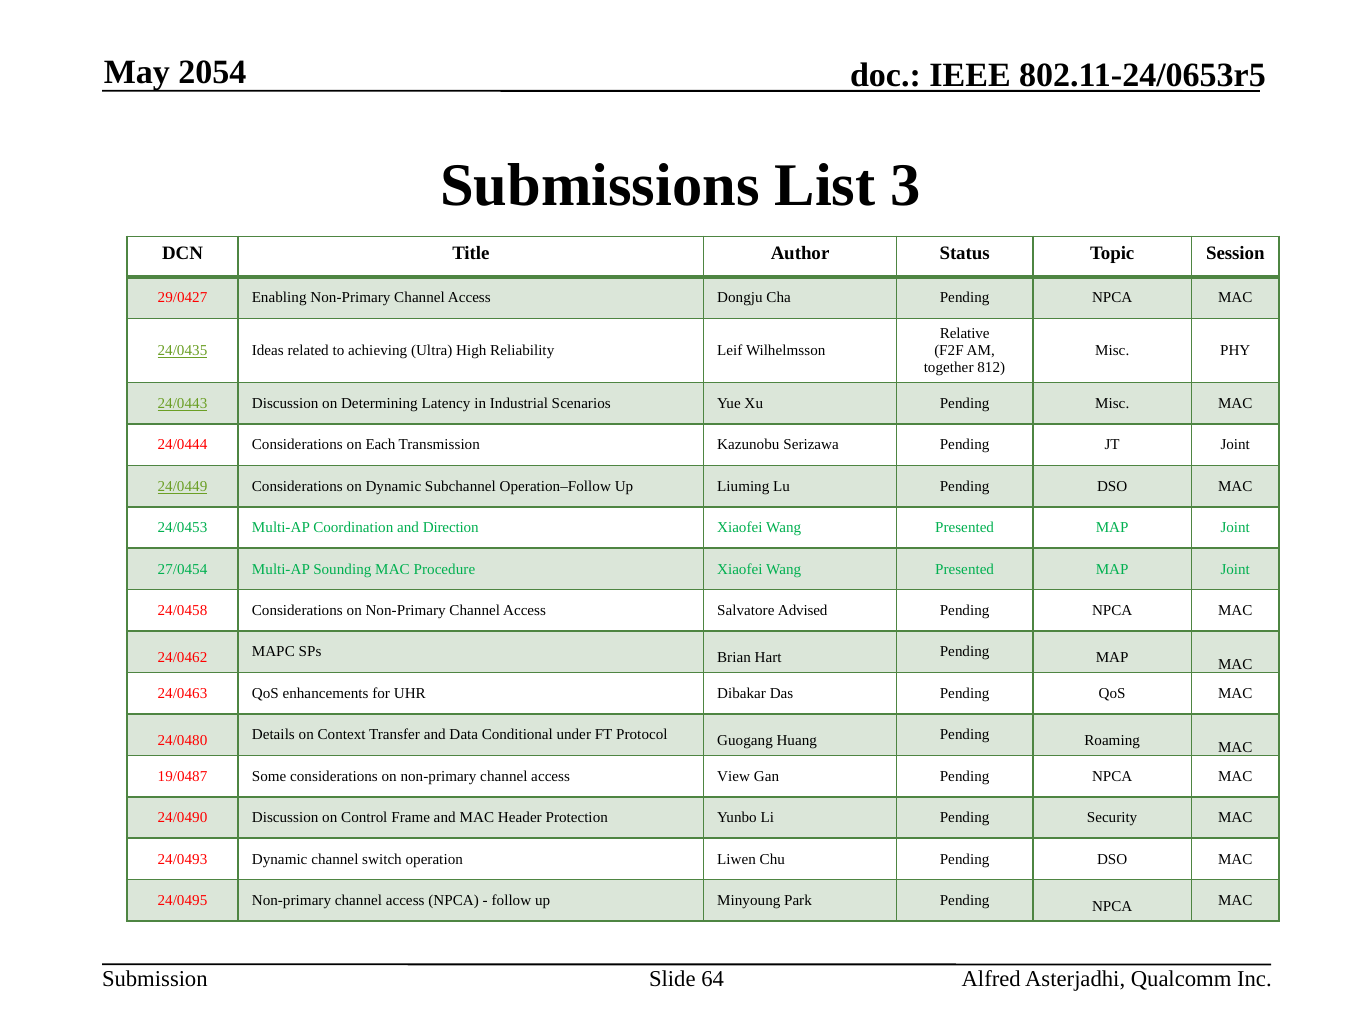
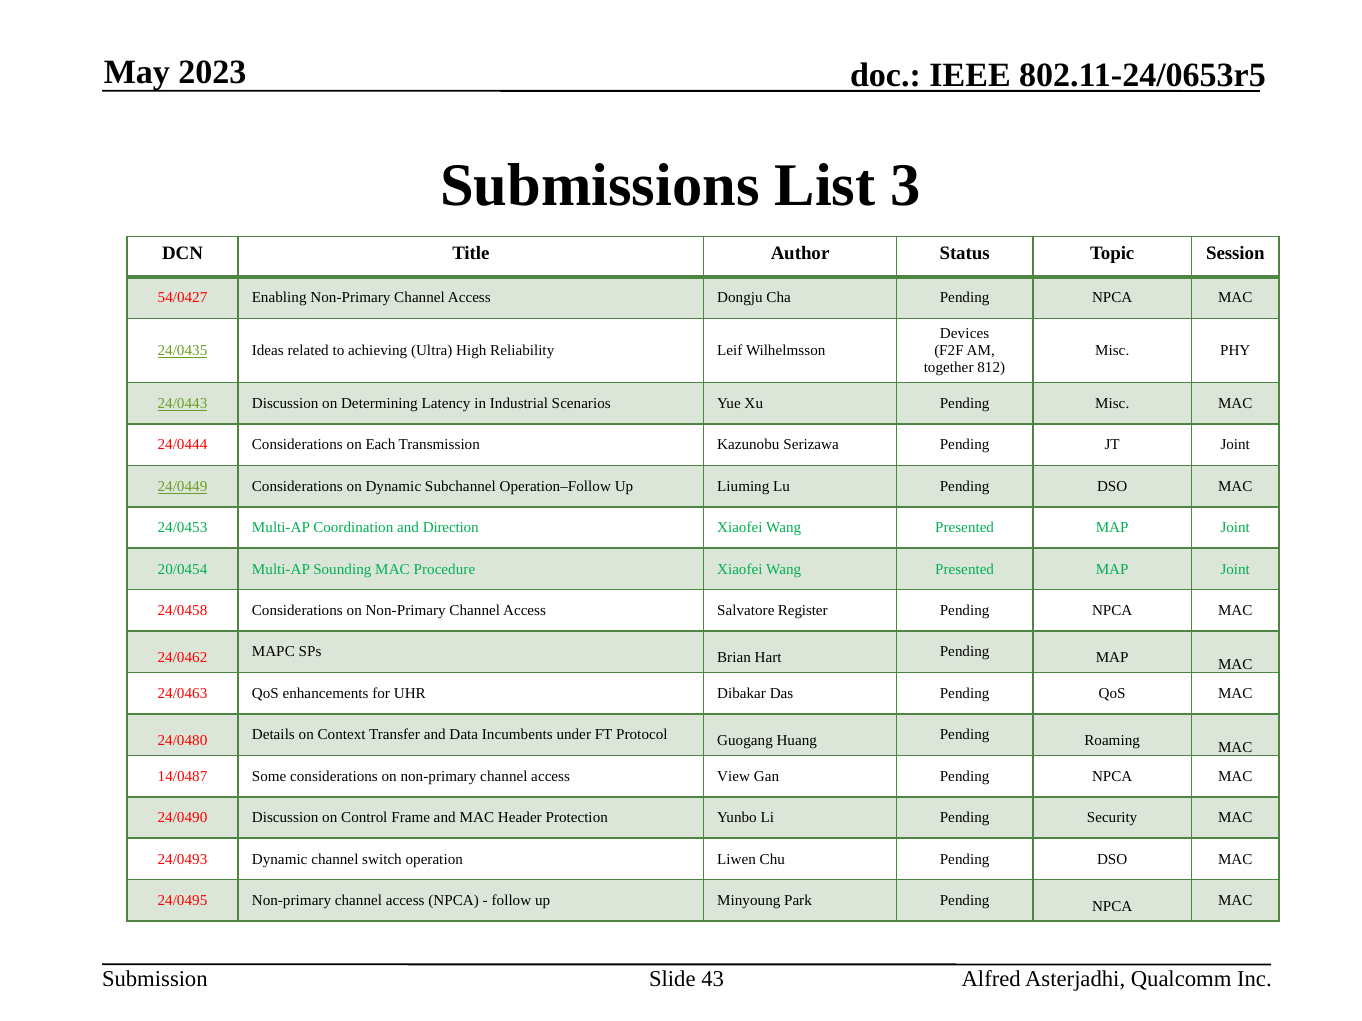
2054: 2054 -> 2023
29/0427: 29/0427 -> 54/0427
Relative: Relative -> Devices
27/0454: 27/0454 -> 20/0454
Advised: Advised -> Register
Conditional: Conditional -> Incumbents
19/0487: 19/0487 -> 14/0487
64: 64 -> 43
